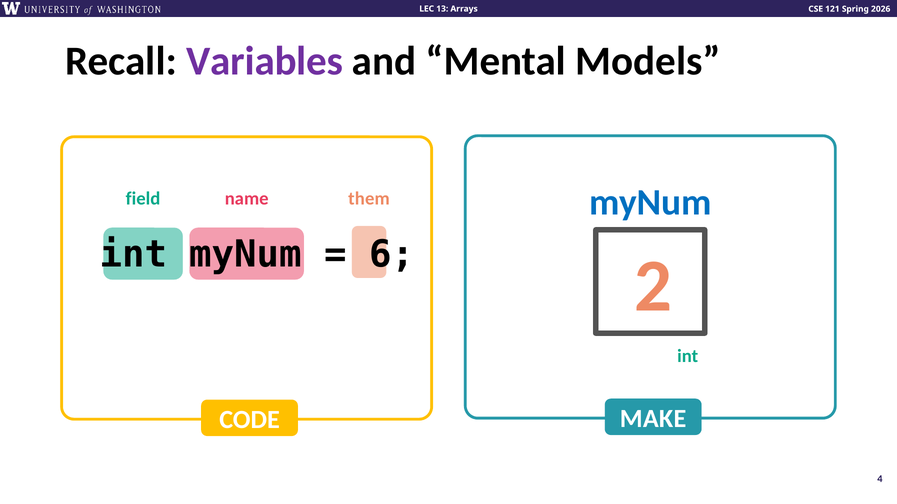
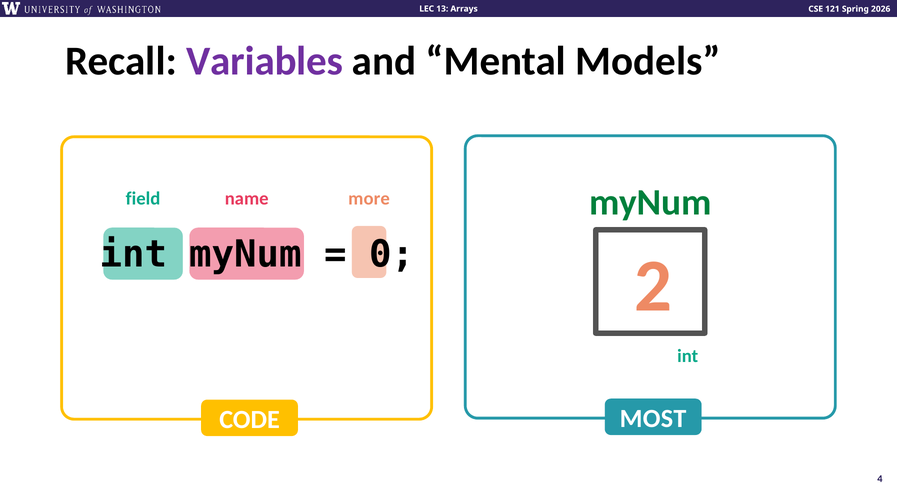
myNum at (650, 203) colour: blue -> green
them: them -> more
6: 6 -> 0
MAKE: MAKE -> MOST
